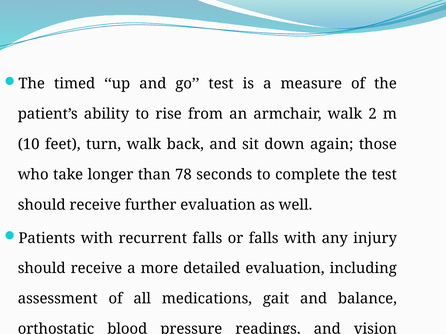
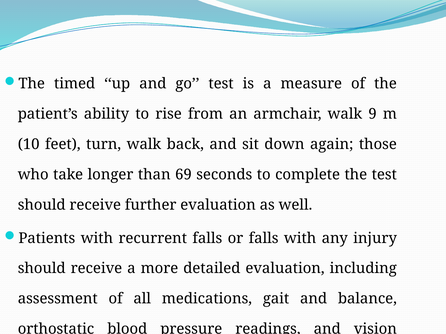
2: 2 -> 9
78: 78 -> 69
